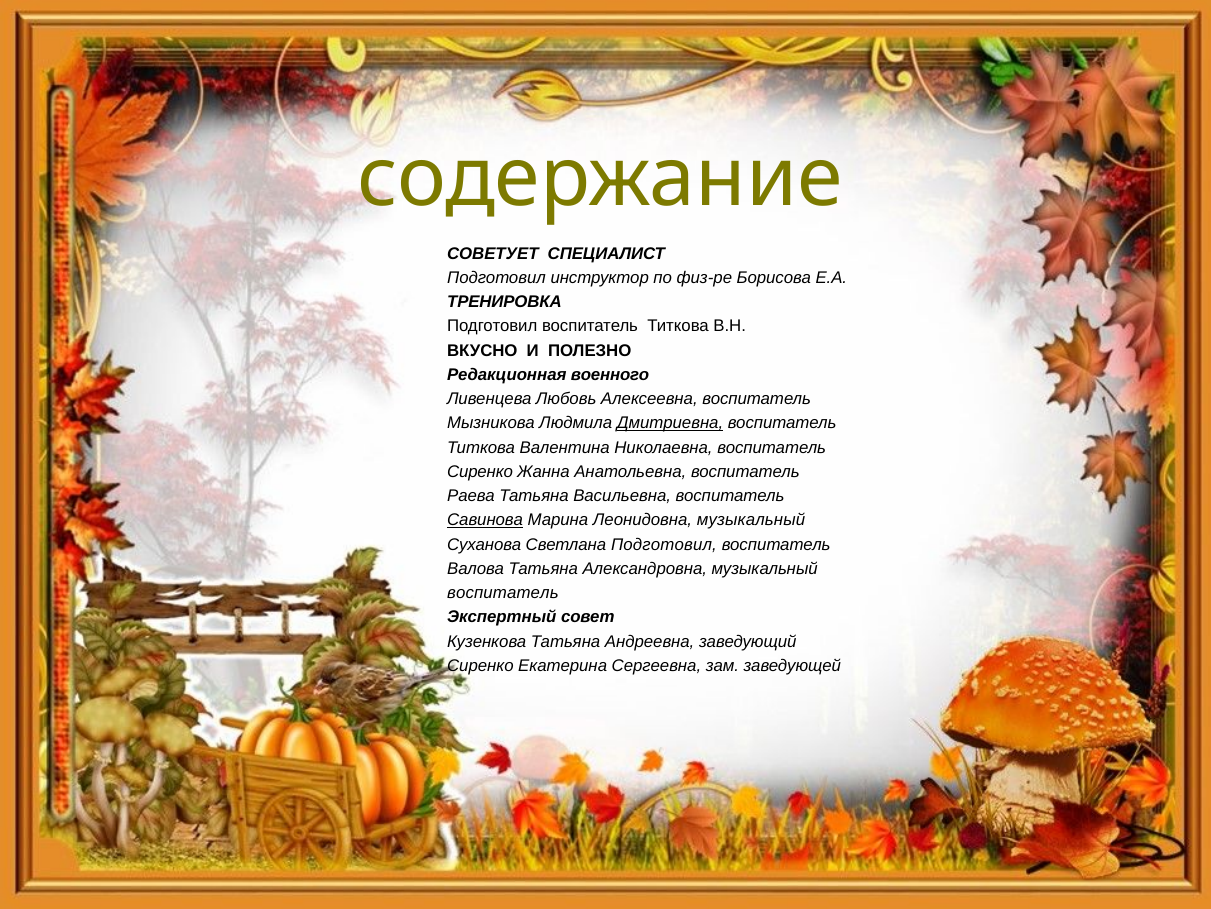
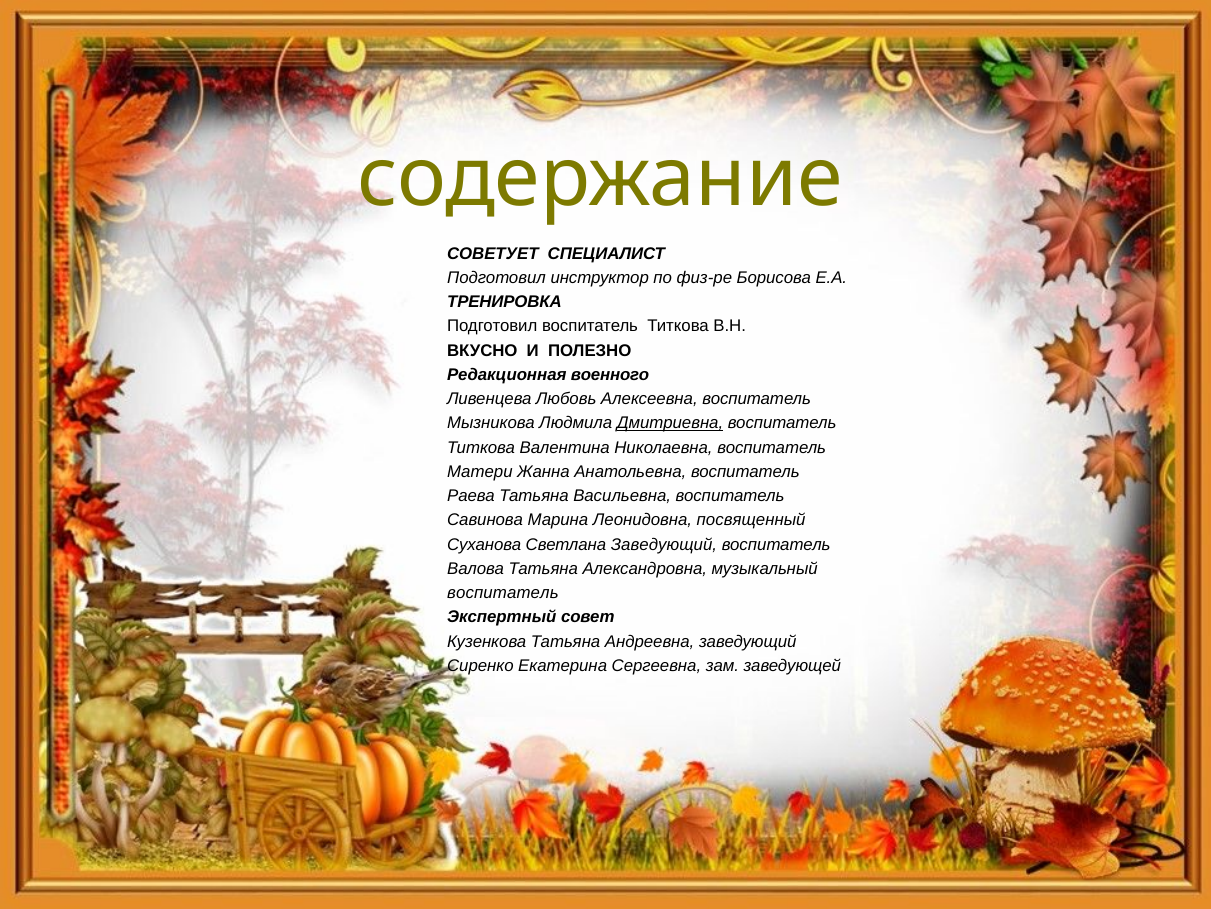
Сиренко at (480, 471): Сиренко -> Матери
Савинова underline: present -> none
Леонидовна музыкальный: музыкальный -> посвященный
Светлана Подготовил: Подготовил -> Заведующий
